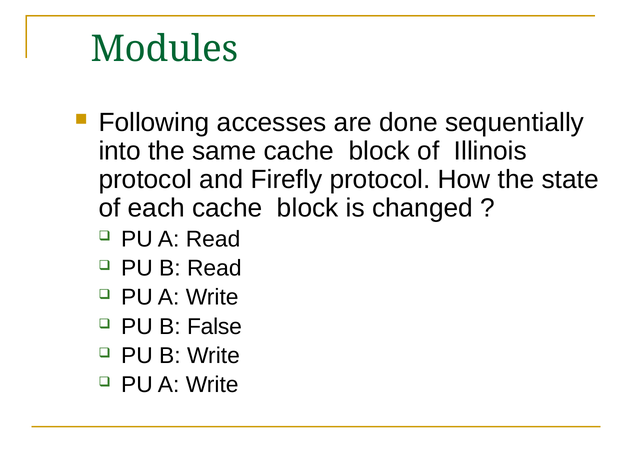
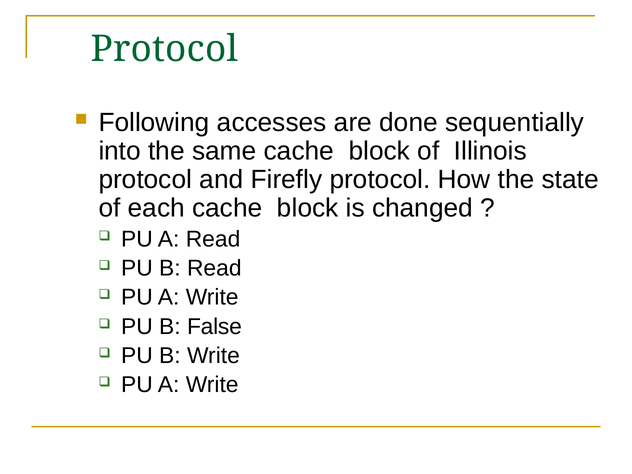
Modules at (165, 49): Modules -> Protocol
